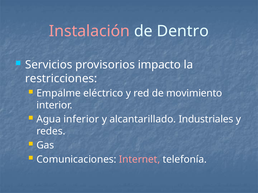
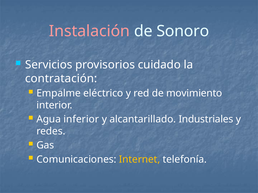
Dentro: Dentro -> Sonoro
impacto: impacto -> cuidado
restricciones: restricciones -> contratación
Internet colour: pink -> yellow
